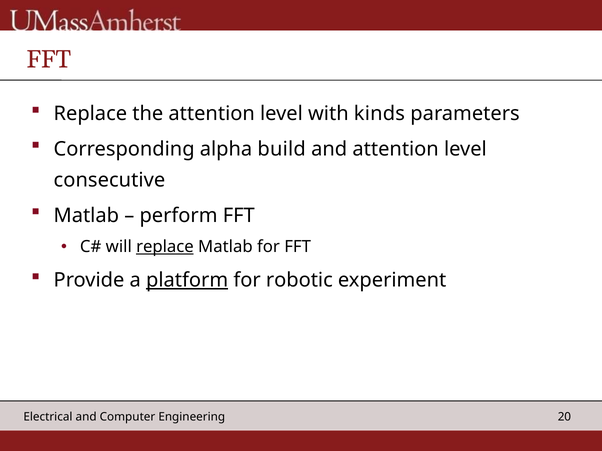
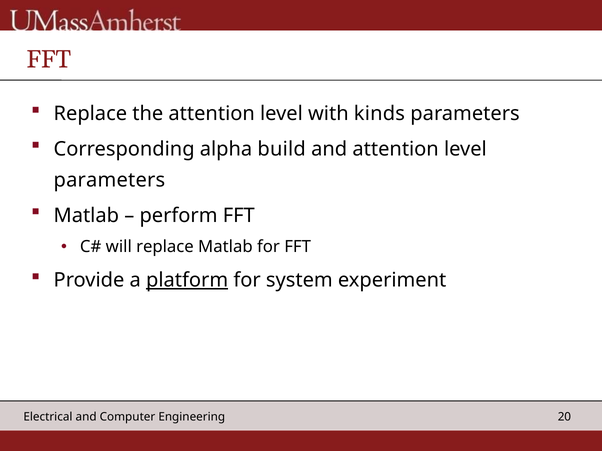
consecutive at (109, 180): consecutive -> parameters
replace at (165, 247) underline: present -> none
robotic: robotic -> system
